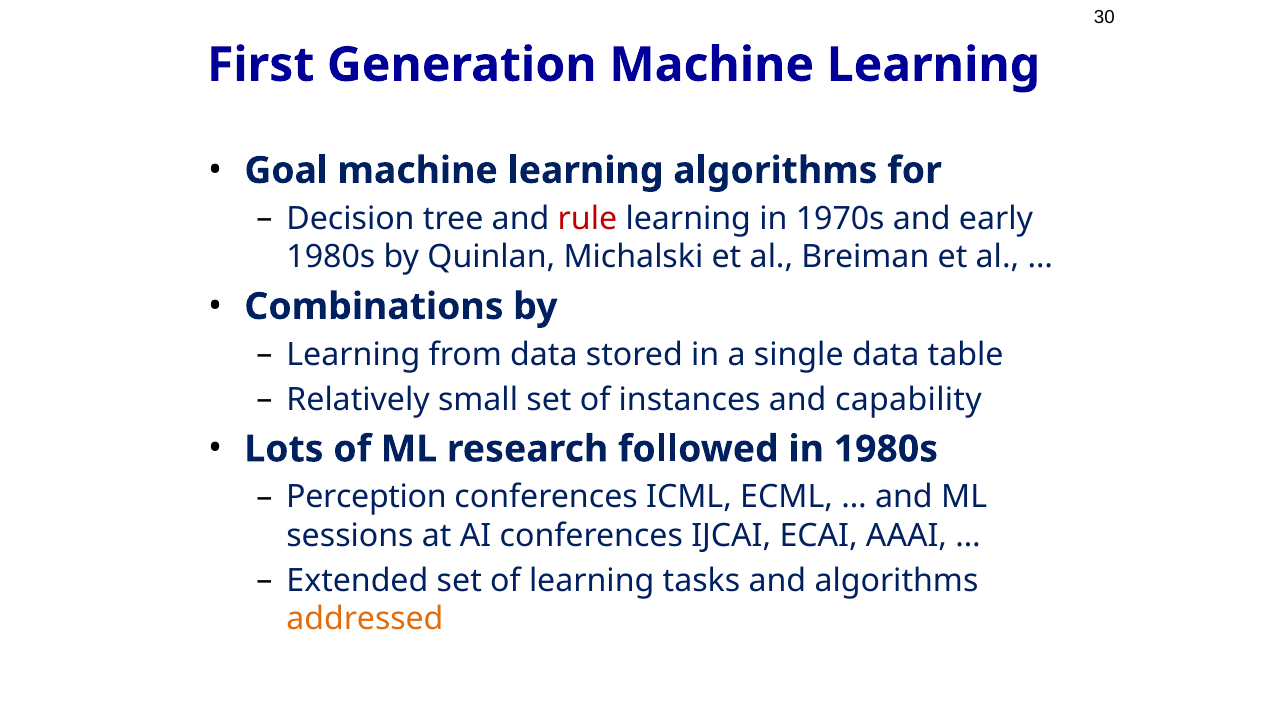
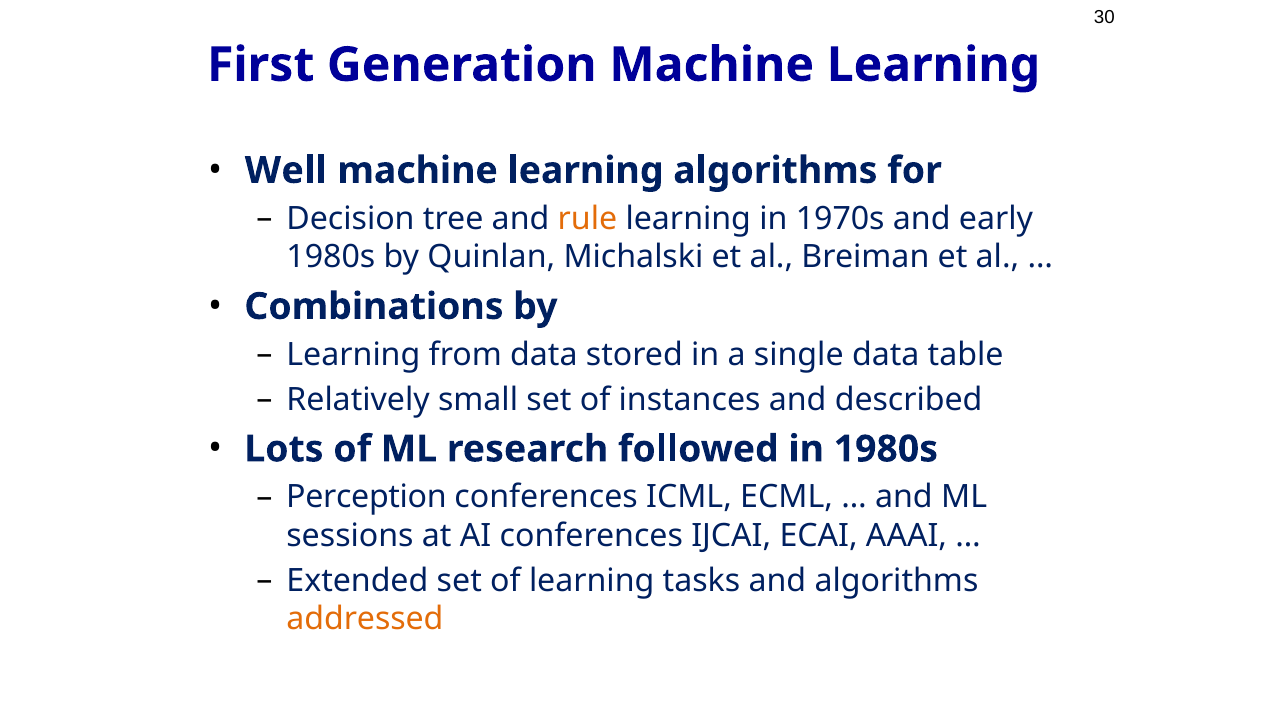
Goal: Goal -> Well
rule colour: red -> orange
capability: capability -> described
